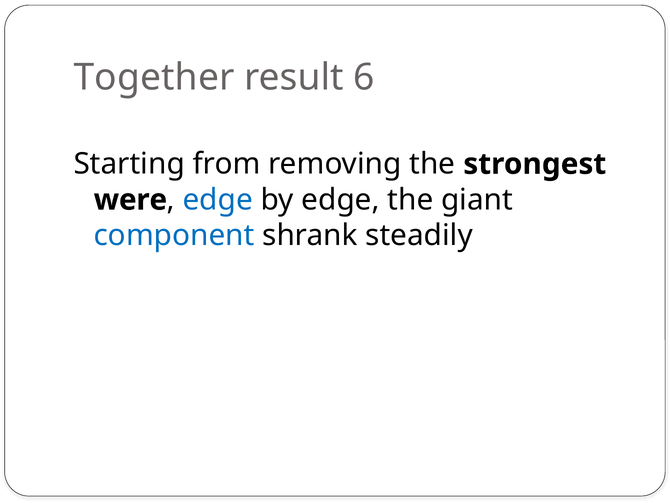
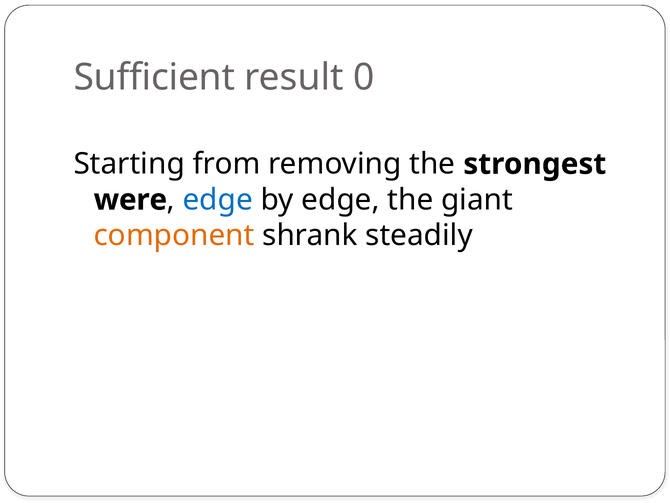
Together: Together -> Sufficient
6: 6 -> 0
component colour: blue -> orange
